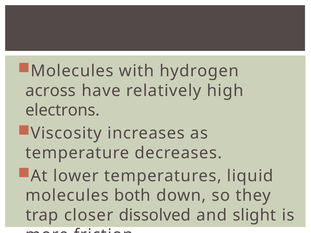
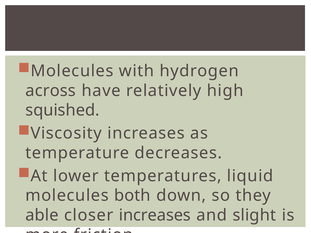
electrons: electrons -> squished
trap: trap -> able
closer dissolved: dissolved -> increases
